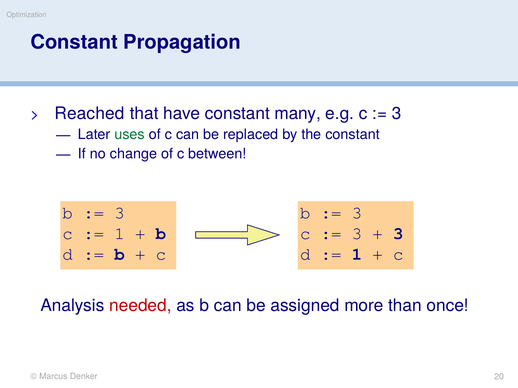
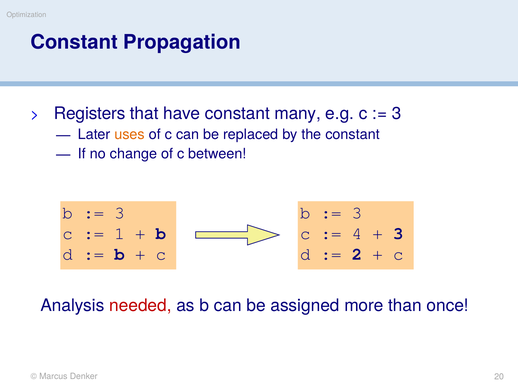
Reached: Reached -> Registers
uses colour: green -> orange
3 at (357, 234): 3 -> 4
1 at (357, 254): 1 -> 2
